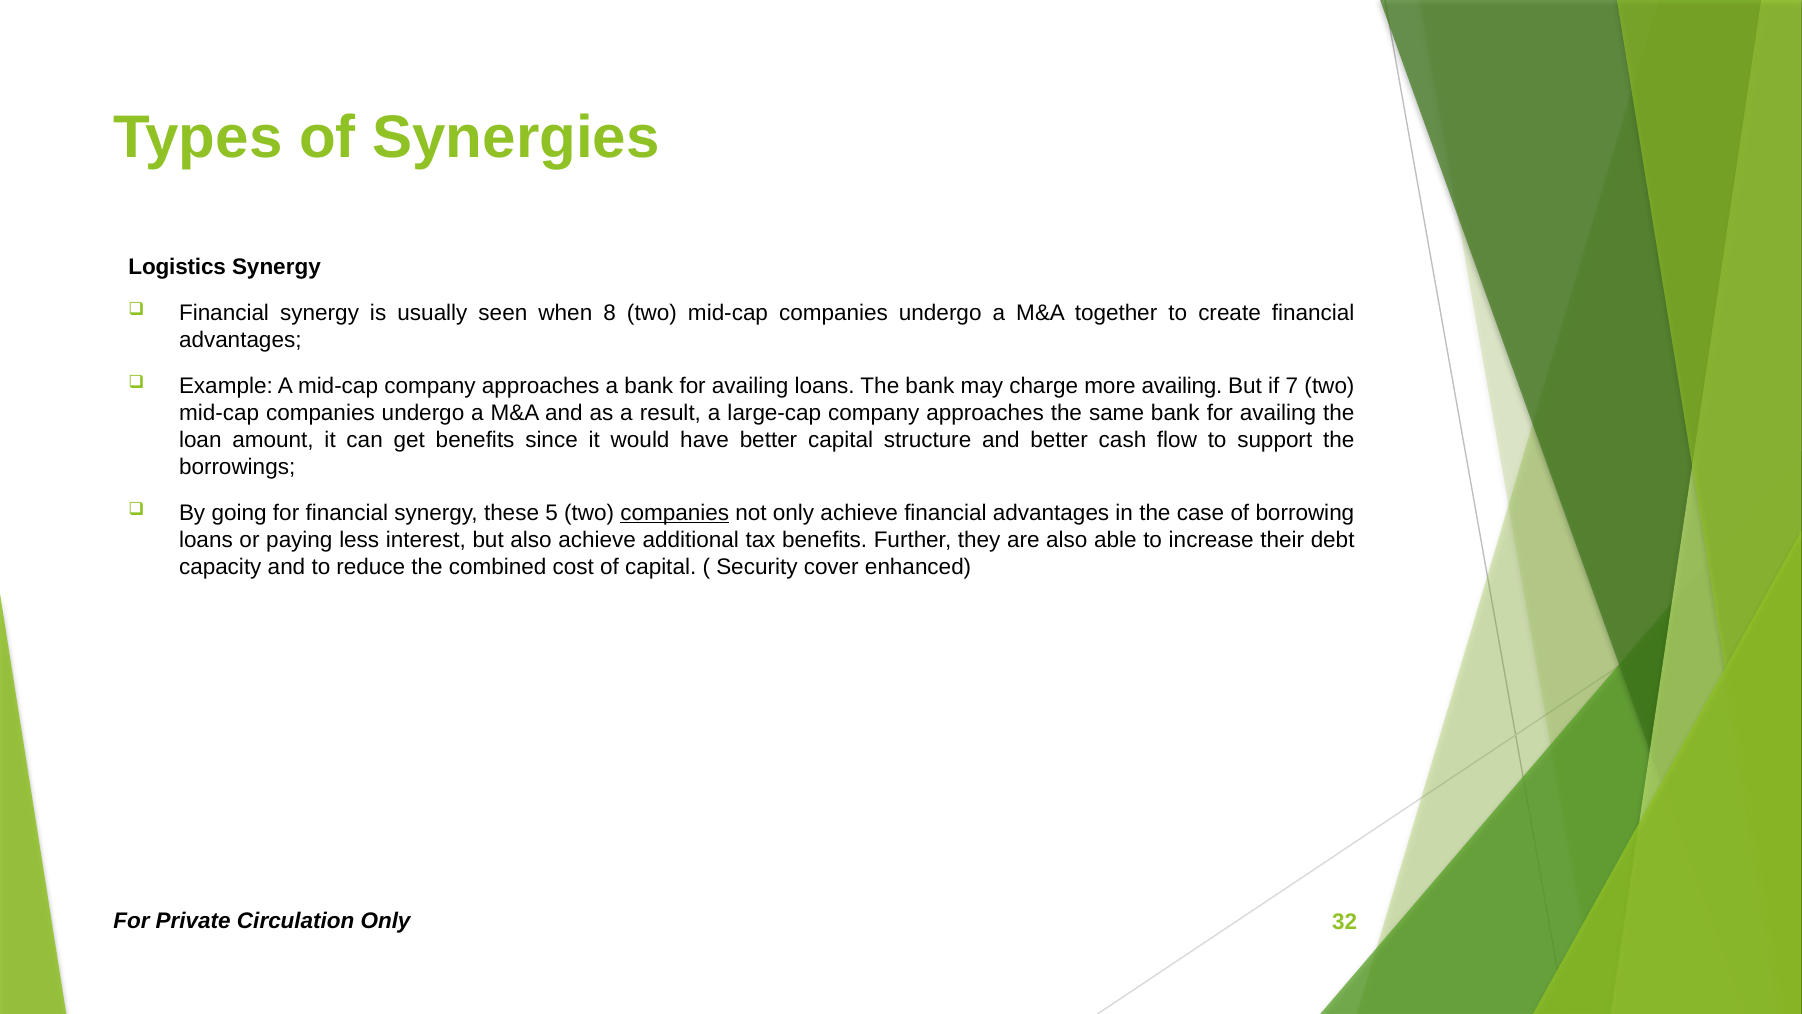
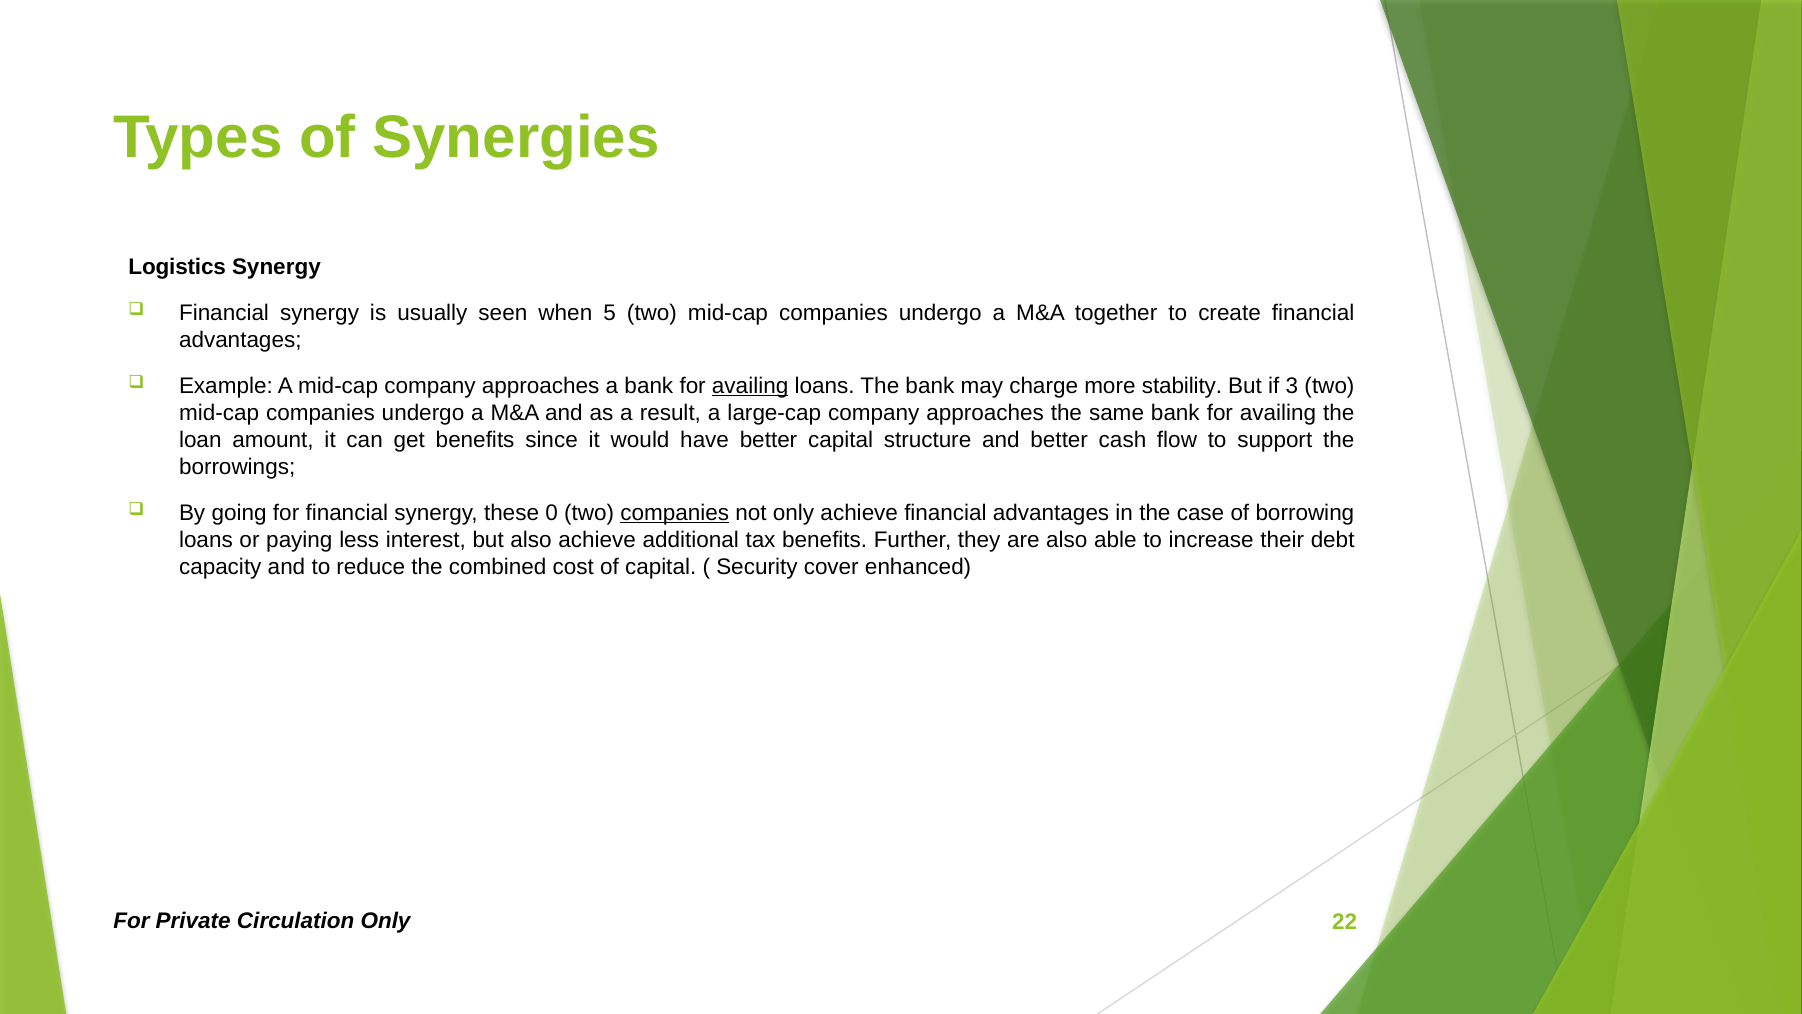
8: 8 -> 5
availing at (750, 386) underline: none -> present
more availing: availing -> stability
7: 7 -> 3
5: 5 -> 0
32: 32 -> 22
